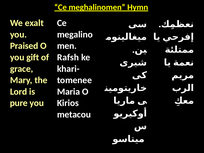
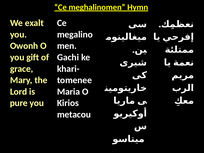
Praised: Praised -> Owonh
Rafsh: Rafsh -> Gachi
